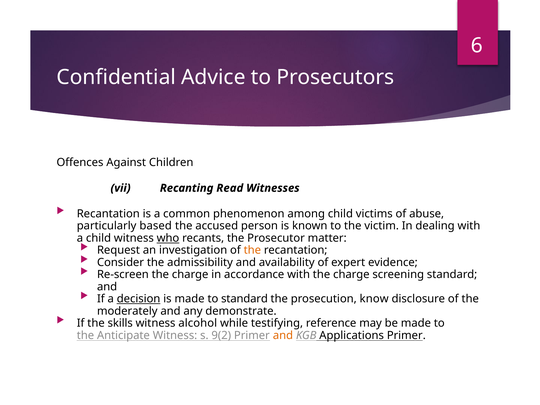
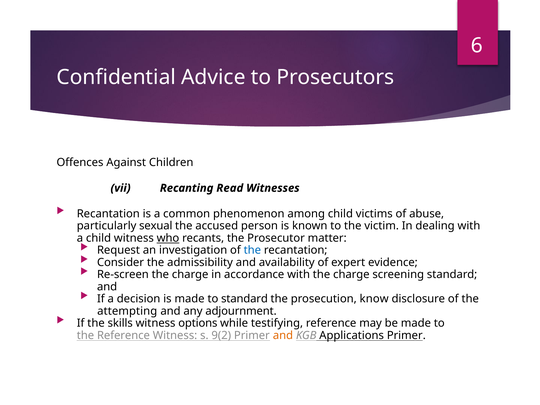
based: based -> sexual
the at (252, 250) colour: orange -> blue
decision underline: present -> none
moderately: moderately -> attempting
demonstrate: demonstrate -> adjournment
alcohol: alcohol -> options
the Anticipate: Anticipate -> Reference
